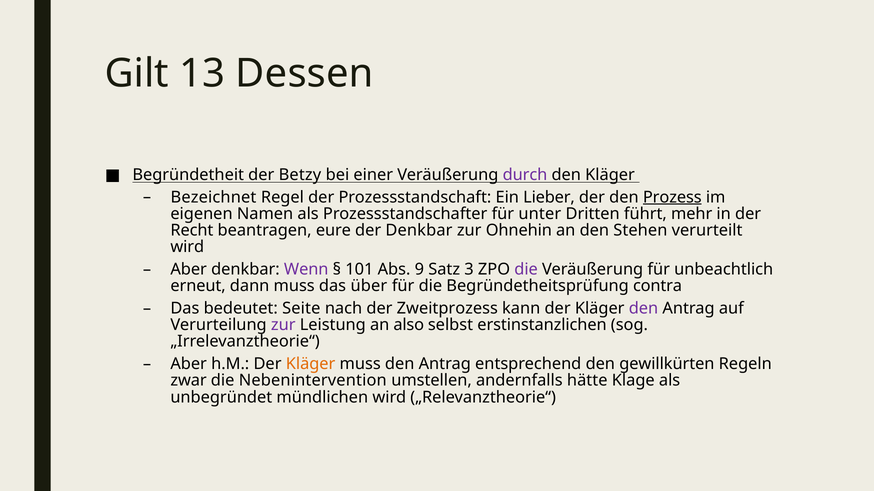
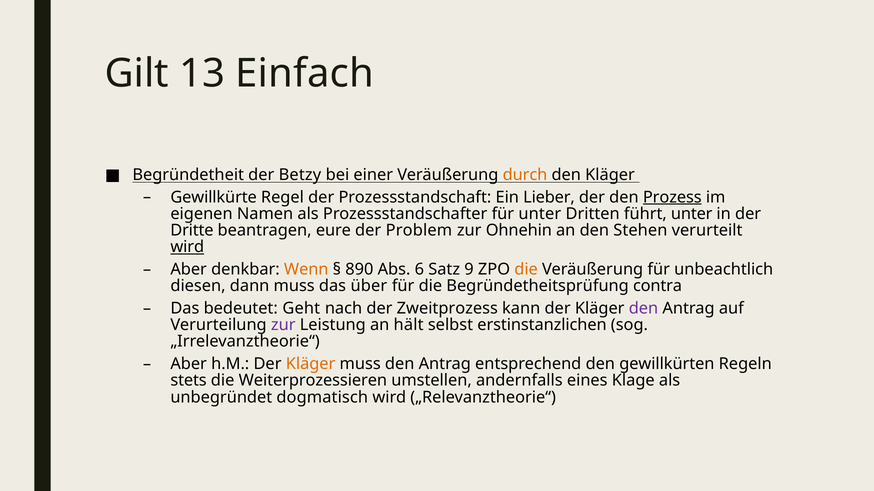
Dessen: Dessen -> Einfach
durch colour: purple -> orange
Bezeichnet: Bezeichnet -> Gewillkürte
führt mehr: mehr -> unter
Recht: Recht -> Dritte
der Denkbar: Denkbar -> Problem
wird at (187, 247) underline: none -> present
Wenn colour: purple -> orange
101: 101 -> 890
9: 9 -> 6
3: 3 -> 9
die at (526, 270) colour: purple -> orange
erneut: erneut -> diesen
Seite: Seite -> Geht
also: also -> hält
zwar: zwar -> stets
Nebenintervention: Nebenintervention -> Weiterprozessieren
hätte: hätte -> eines
mündlichen: mündlichen -> dogmatisch
